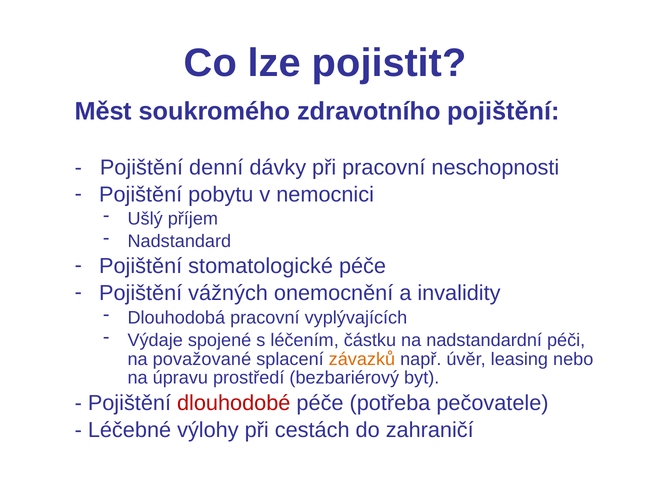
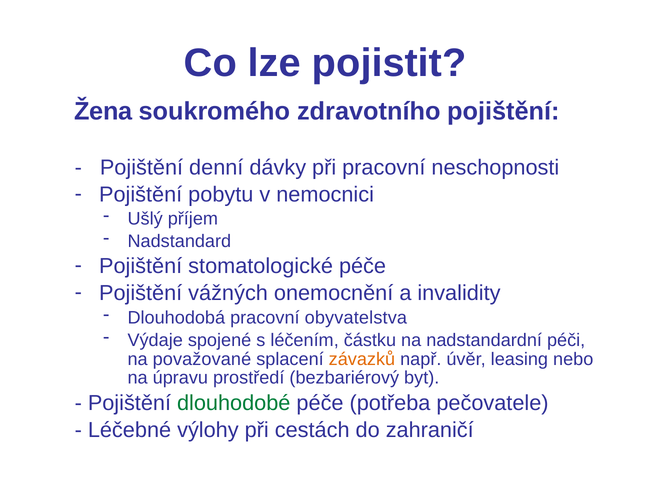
Měst: Měst -> Žena
vyplývajících: vyplývajících -> obyvatelstva
dlouhodobé colour: red -> green
